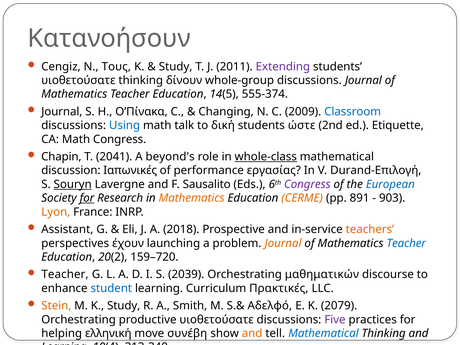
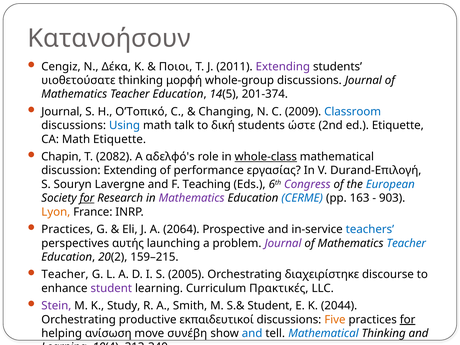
Τους: Τους -> Δέκα
Study at (176, 67): Study -> Ποιοι
δίνουν: δίνουν -> μορφή
555-374: 555-374 -> 201-374
O’Πίνακα: O’Πίνακα -> O’Τοπικό
Math Congress: Congress -> Etiquette
2041: 2041 -> 2082
beyond's: beyond's -> αδελφό's
discussion Ιαπωνικές: Ιαπωνικές -> Extending
Souryn underline: present -> none
Sausalito: Sausalito -> Teaching
Mathematics at (192, 198) colour: orange -> purple
CERME colour: orange -> blue
891: 891 -> 163
Assistant at (67, 229): Assistant -> Practices
2018: 2018 -> 2064
teachers colour: orange -> blue
έχουν: έχουν -> αυτής
Journal at (283, 243) colour: orange -> purple
159–720: 159–720 -> 159–215
2039: 2039 -> 2005
μαθηματικών: μαθηματικών -> διαχειρίστηκε
student at (111, 288) colour: blue -> purple
Stein colour: orange -> purple
S.& Αδελφό: Αδελφό -> Student
2079: 2079 -> 2044
productive υιοθετούσατε: υιοθετούσατε -> εκπαιδευτικοί
Five colour: purple -> orange
for at (408, 320) underline: none -> present
ελληνική: ελληνική -> ανίσωση
and at (252, 333) colour: orange -> blue
